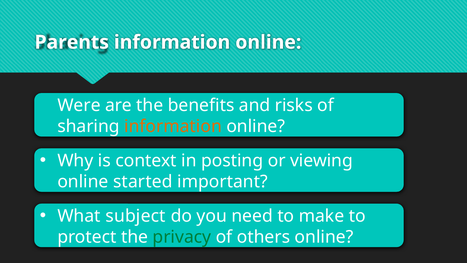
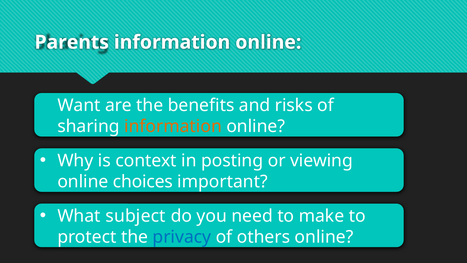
Were: Were -> Want
started: started -> choices
privacy colour: green -> blue
